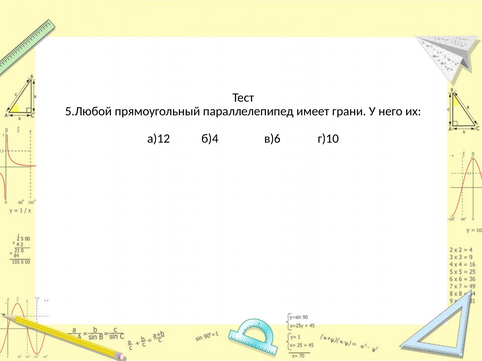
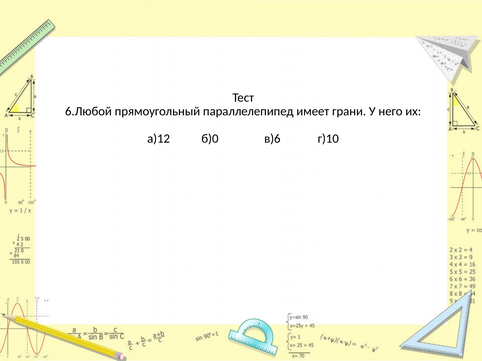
5.Любой: 5.Любой -> 6.Любой
б)4: б)4 -> б)0
